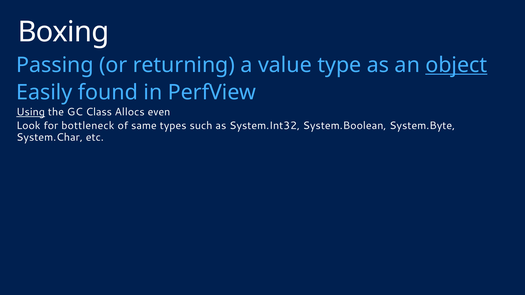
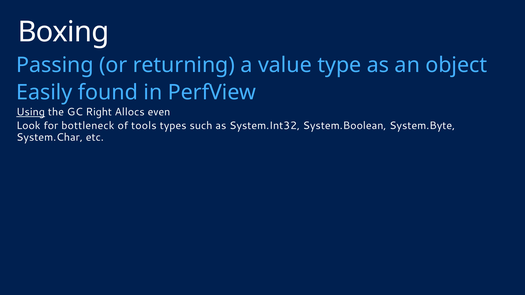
object underline: present -> none
Class: Class -> Right
same: same -> tools
